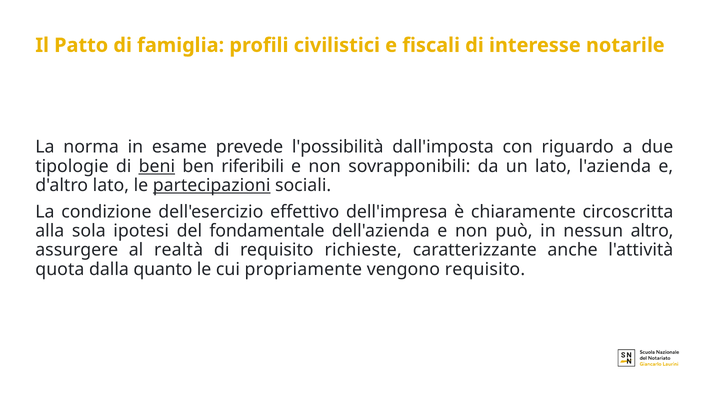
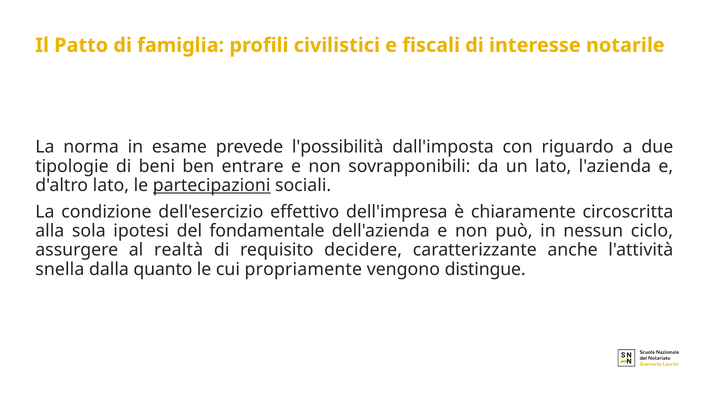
beni underline: present -> none
riferibili: riferibili -> entrare
altro: altro -> ciclo
richieste: richieste -> decidere
quota: quota -> snella
vengono requisito: requisito -> distingue
